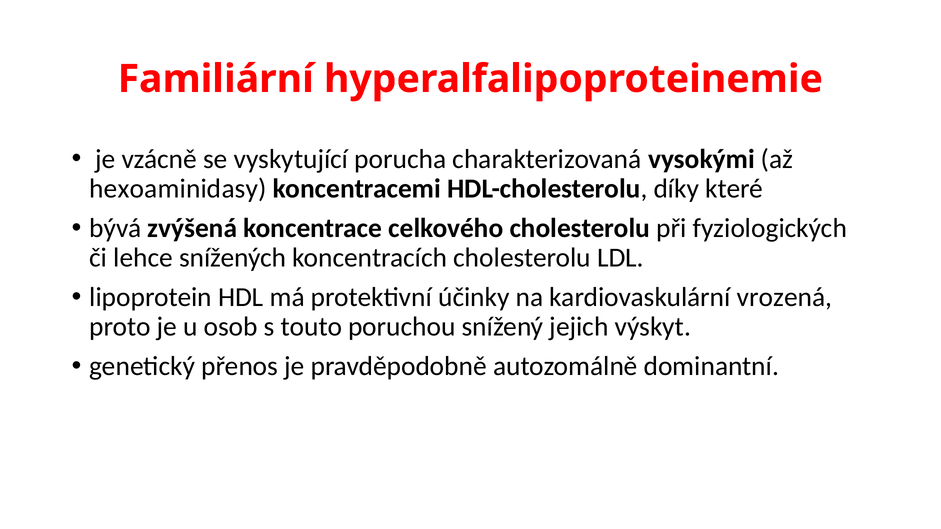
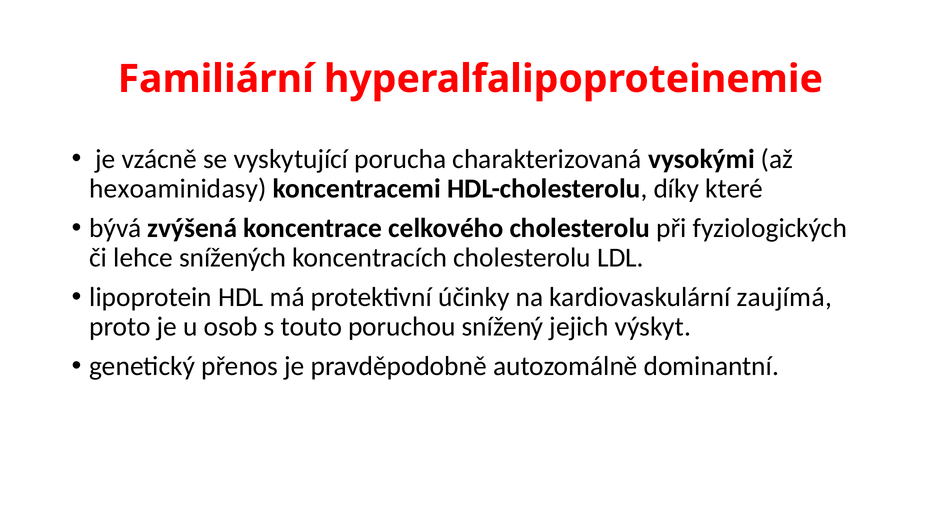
vrozená: vrozená -> zaujímá
